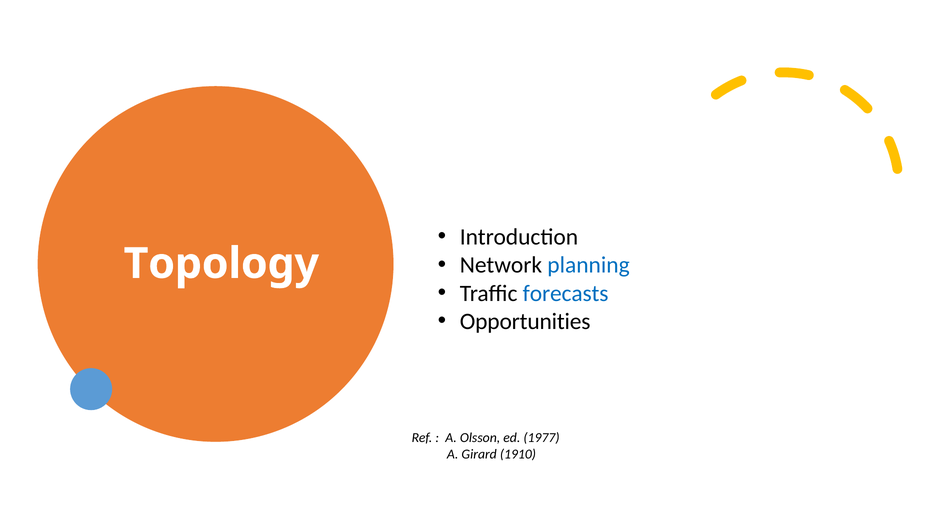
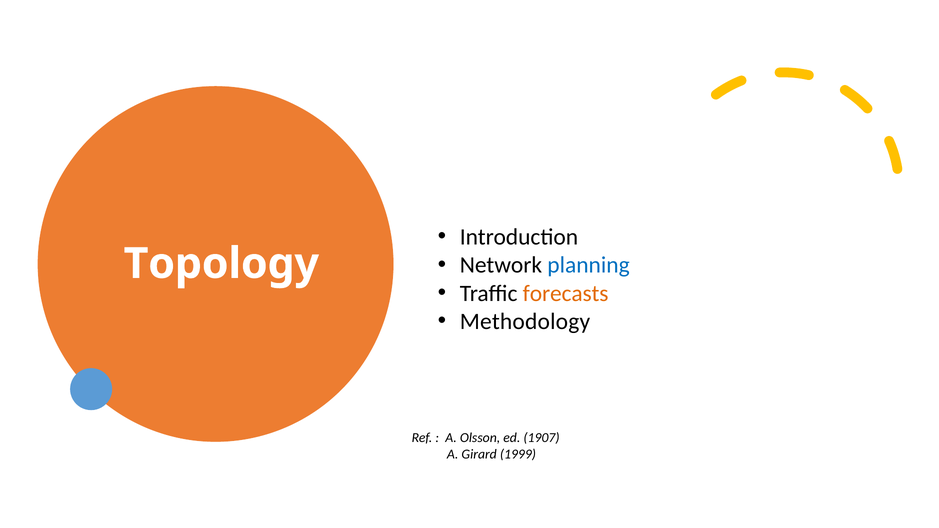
forecasts colour: blue -> orange
Opportunities: Opportunities -> Methodology
1977: 1977 -> 1907
1910: 1910 -> 1999
